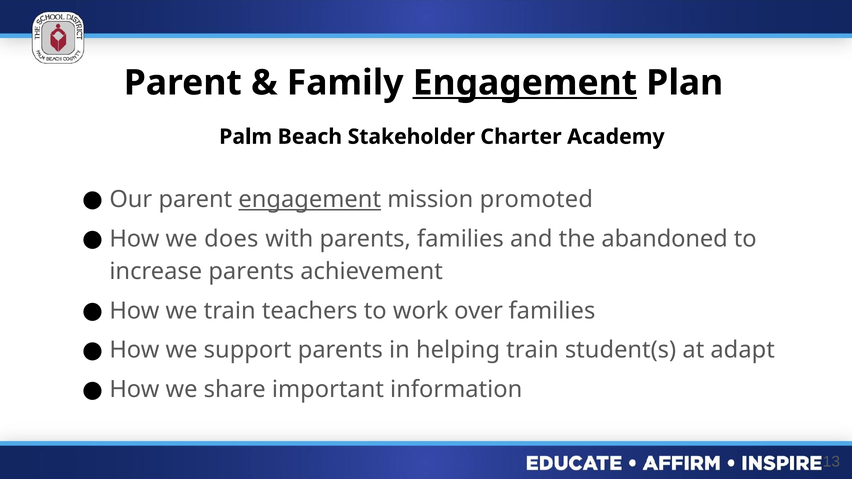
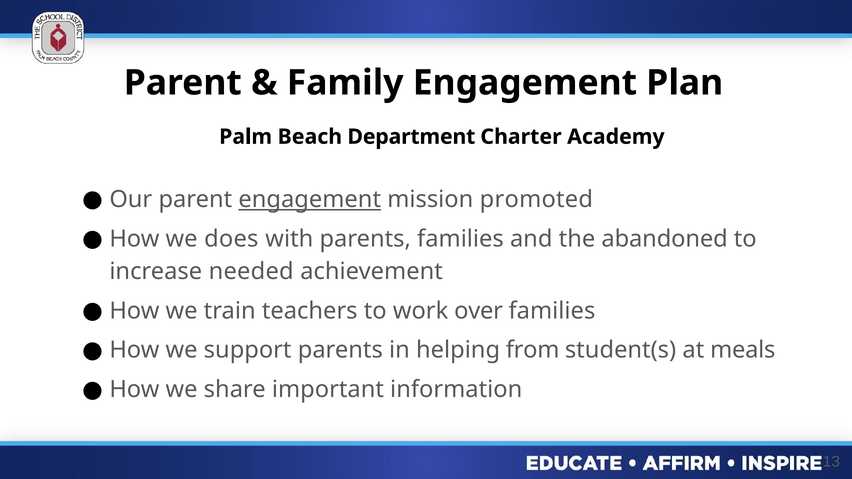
Engagement at (525, 83) underline: present -> none
Stakeholder: Stakeholder -> Department
increase parents: parents -> needed
helping train: train -> from
adapt: adapt -> meals
